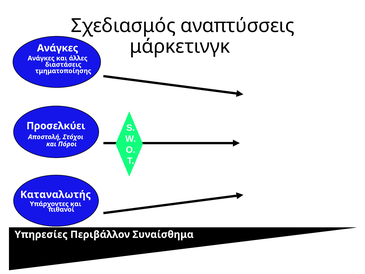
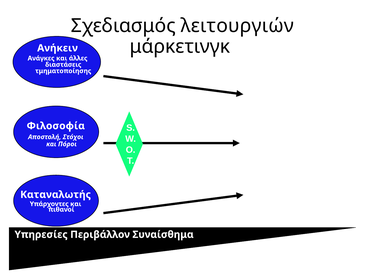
αναπτύσσεις: αναπτύσσεις -> λειτουργιών
Ανάγκες at (58, 48): Ανάγκες -> Ανήκειν
Προσελκύει: Προσελκύει -> Φιλοσοφία
